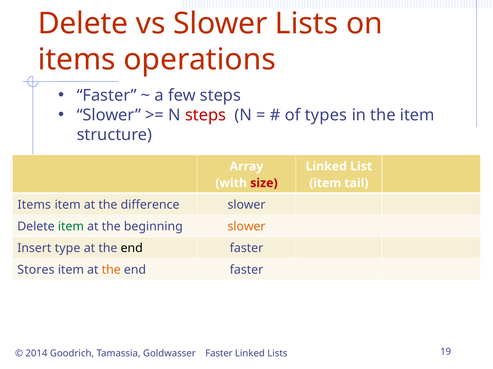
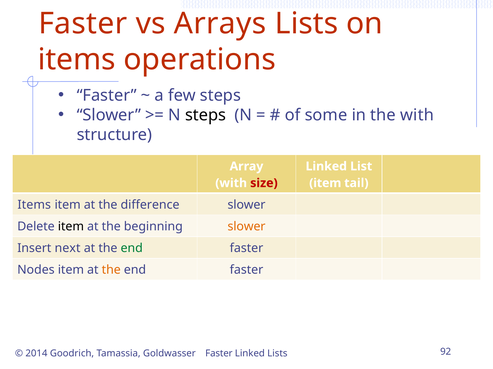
Delete at (83, 23): Delete -> Faster
vs Slower: Slower -> Arrays
steps at (206, 115) colour: red -> black
types: types -> some
the item: item -> with
item at (71, 227) colour: green -> black
type: type -> next
end at (132, 249) colour: black -> green
Stores: Stores -> Nodes
19: 19 -> 92
